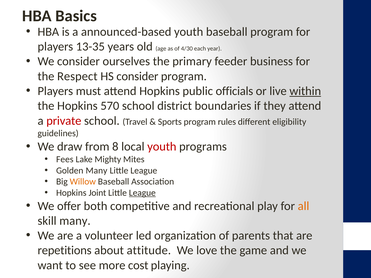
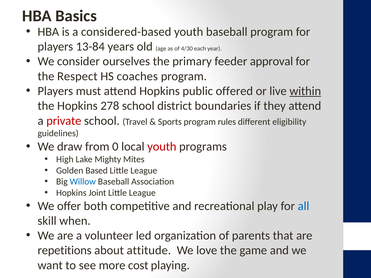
announced-based: announced-based -> considered-based
13-35: 13-35 -> 13-84
business: business -> approval
HS consider: consider -> coaches
officials: officials -> offered
570: 570 -> 278
8: 8 -> 0
Fees: Fees -> High
Golden Many: Many -> Based
Willow colour: orange -> blue
League at (142, 193) underline: present -> none
all colour: orange -> blue
skill many: many -> when
